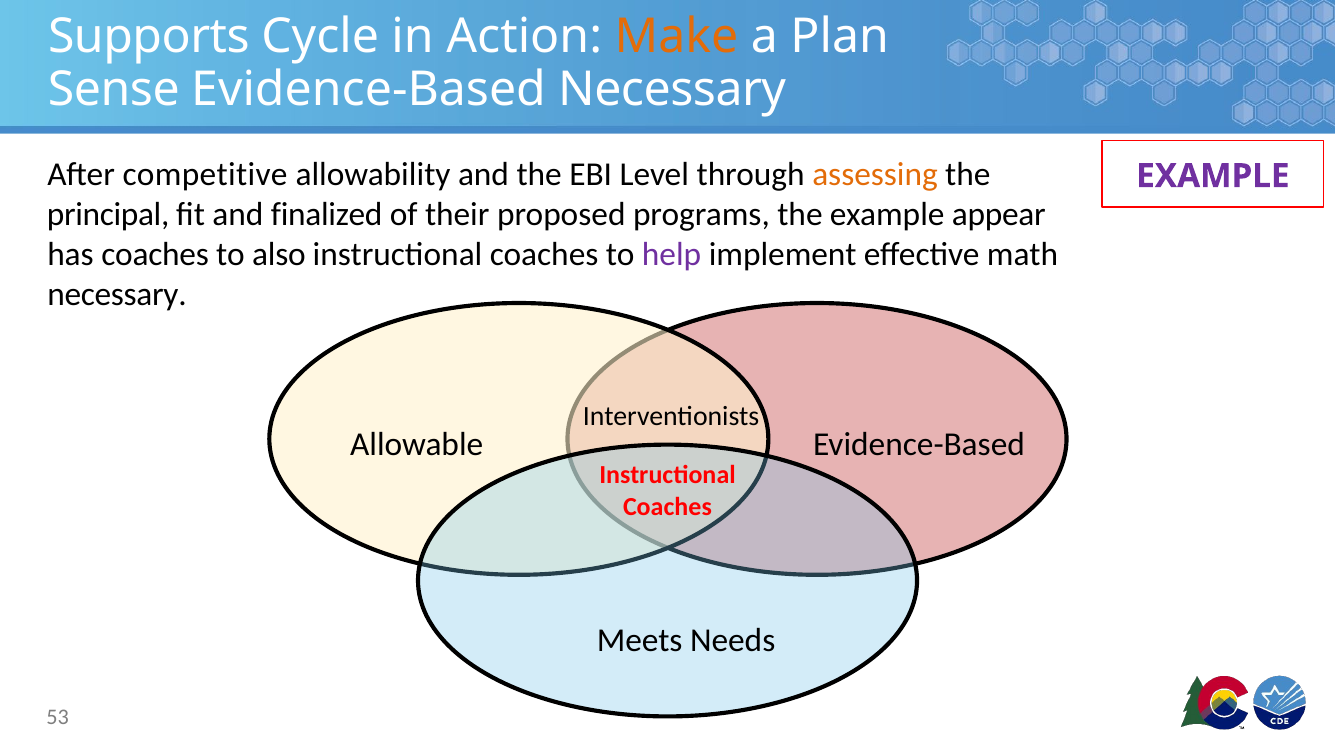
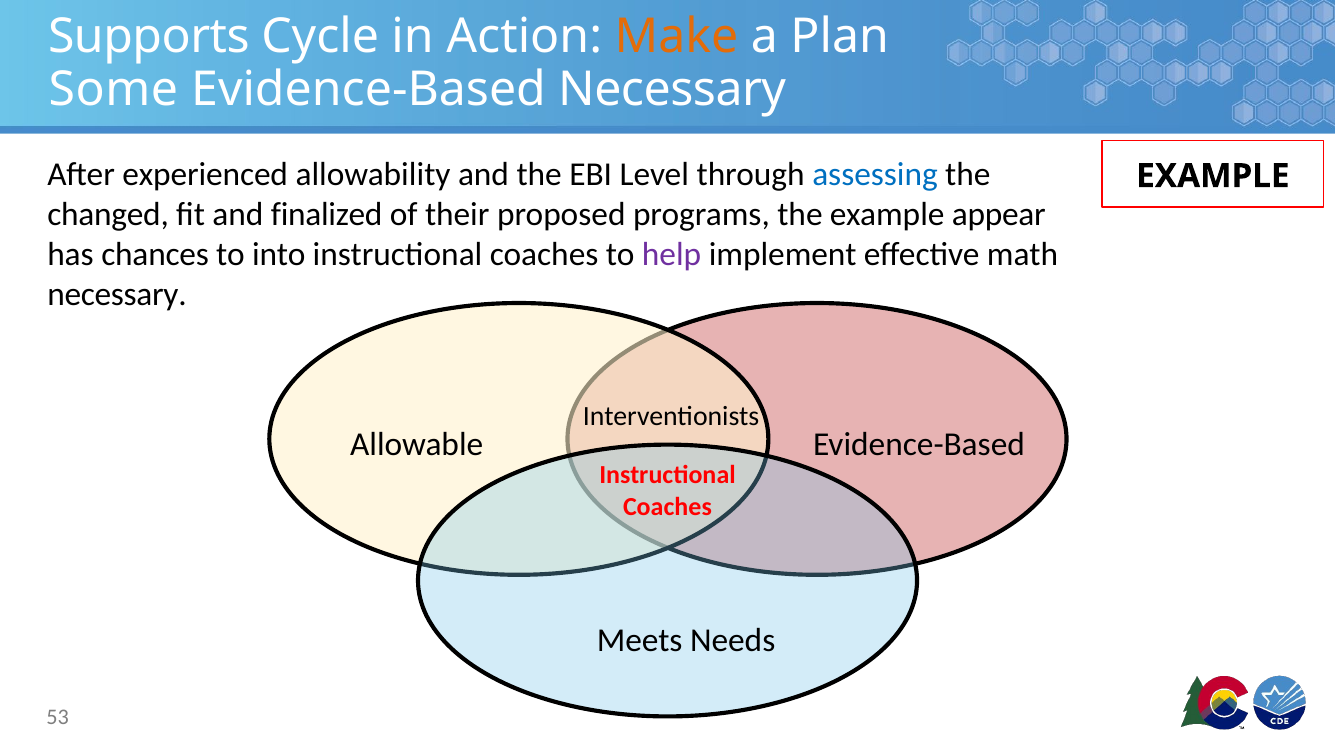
Sense: Sense -> Some
competitive: competitive -> experienced
assessing colour: orange -> blue
EXAMPLE at (1213, 176) colour: purple -> black
principal: principal -> changed
has coaches: coaches -> chances
also: also -> into
